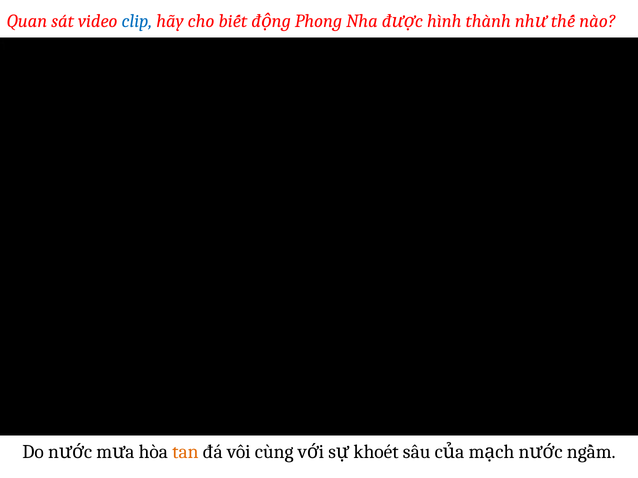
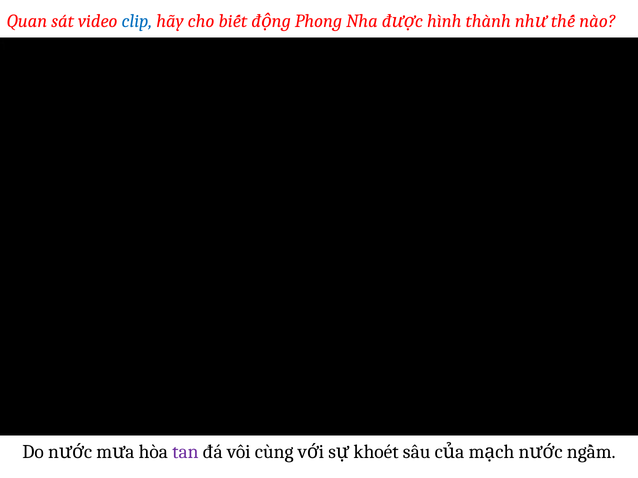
tan colour: orange -> purple
